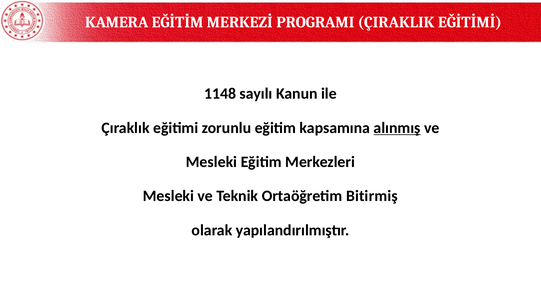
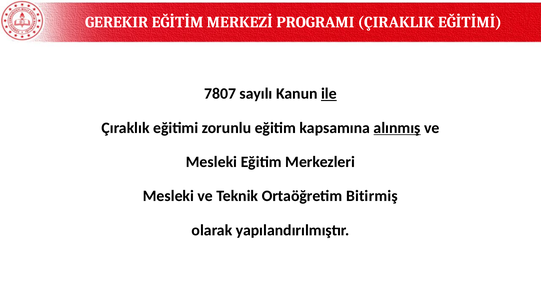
KAMERA: KAMERA -> GEREKIR
1148: 1148 -> 7807
ile underline: none -> present
